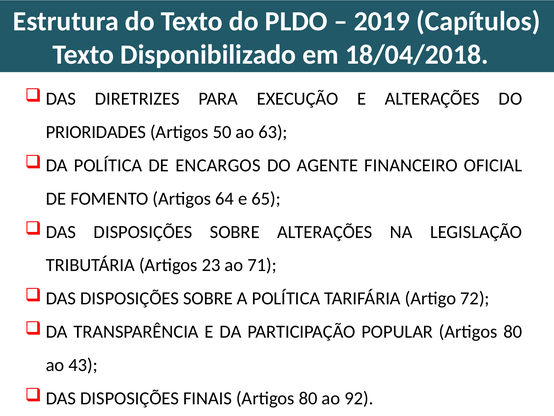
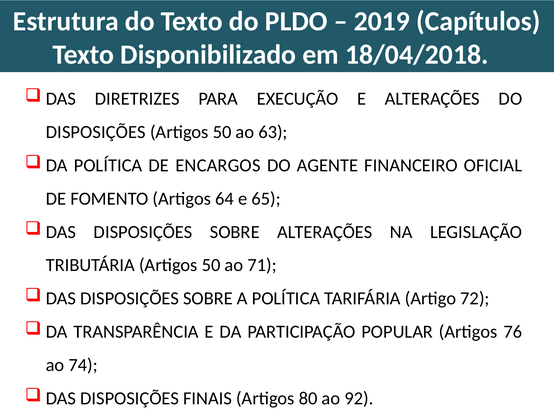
PRIORIDADES at (96, 132): PRIORIDADES -> DISPOSIÇÕES
TRIBUTÁRIA Artigos 23: 23 -> 50
POPULAR Artigos 80: 80 -> 76
43: 43 -> 74
